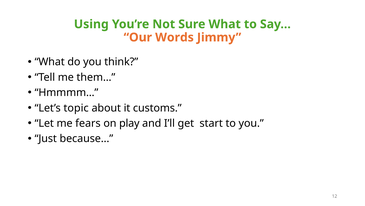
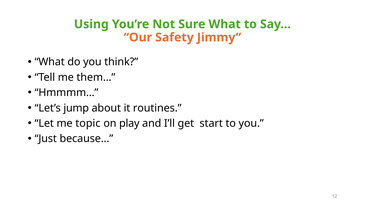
Words: Words -> Safety
topic: topic -> jump
customs: customs -> routines
fears: fears -> topic
